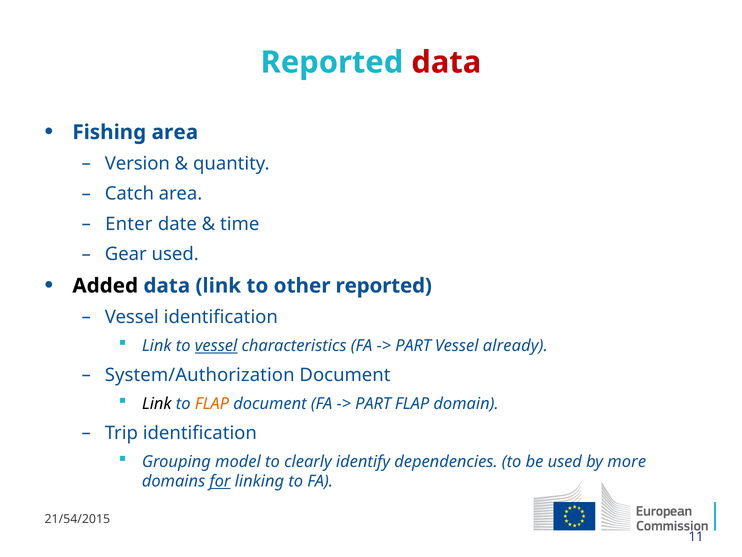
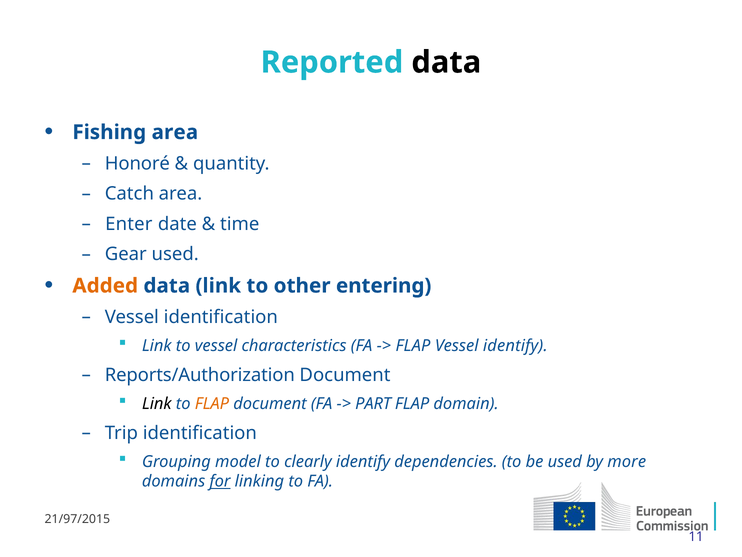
data at (446, 62) colour: red -> black
Version: Version -> Honoré
Added colour: black -> orange
other reported: reported -> entering
vessel at (216, 346) underline: present -> none
PART at (413, 346): PART -> FLAP
Vessel already: already -> identify
System/Authorization: System/Authorization -> Reports/Authorization
21/54/2015: 21/54/2015 -> 21/97/2015
